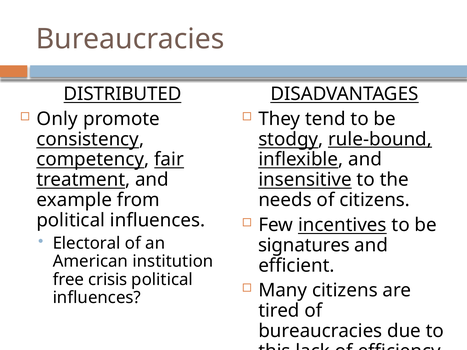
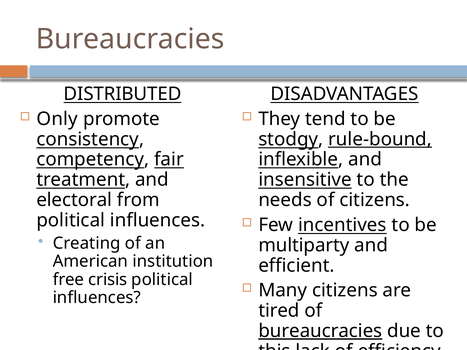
example: example -> electoral
Electoral: Electoral -> Creating
signatures: signatures -> multiparty
bureaucracies at (320, 331) underline: none -> present
